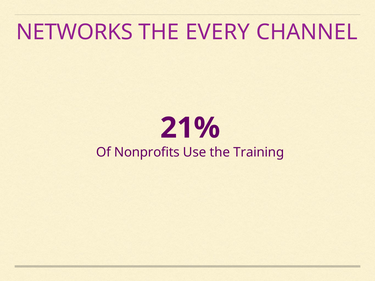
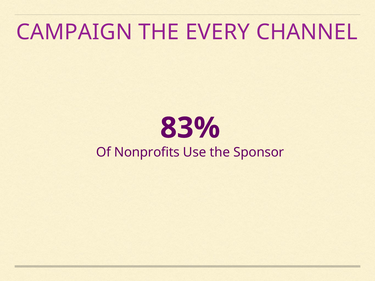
NETWORKS: NETWORKS -> CAMPAIGN
21%: 21% -> 83%
Training: Training -> Sponsor
